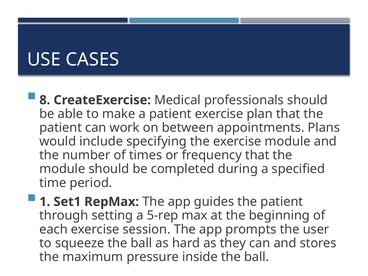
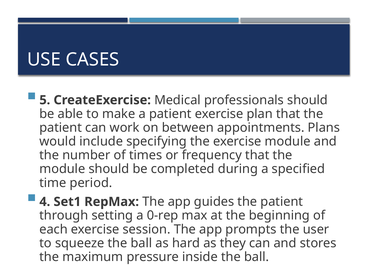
8: 8 -> 5
1: 1 -> 4
5-rep: 5-rep -> 0-rep
